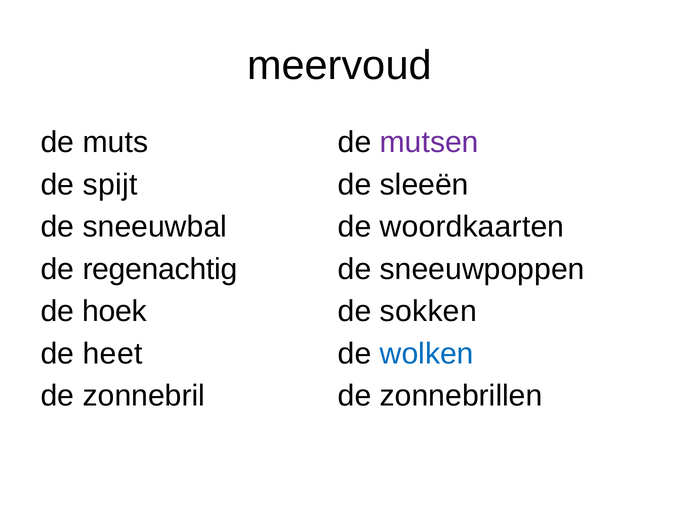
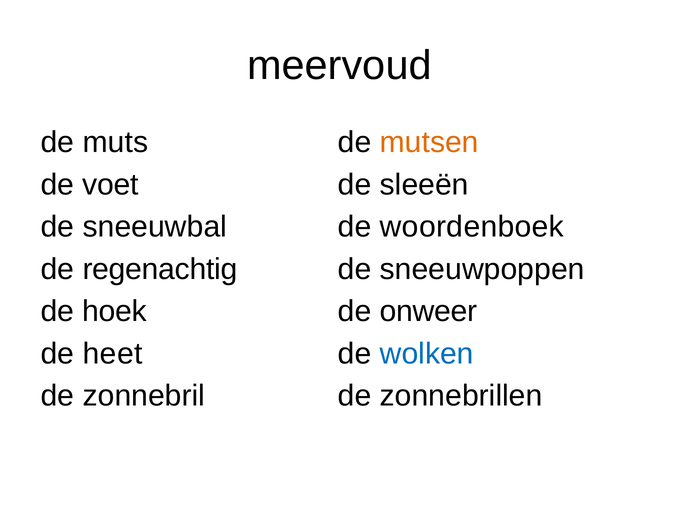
mutsen colour: purple -> orange
spijt: spijt -> voet
woordkaarten: woordkaarten -> woordenboek
sokken: sokken -> onweer
